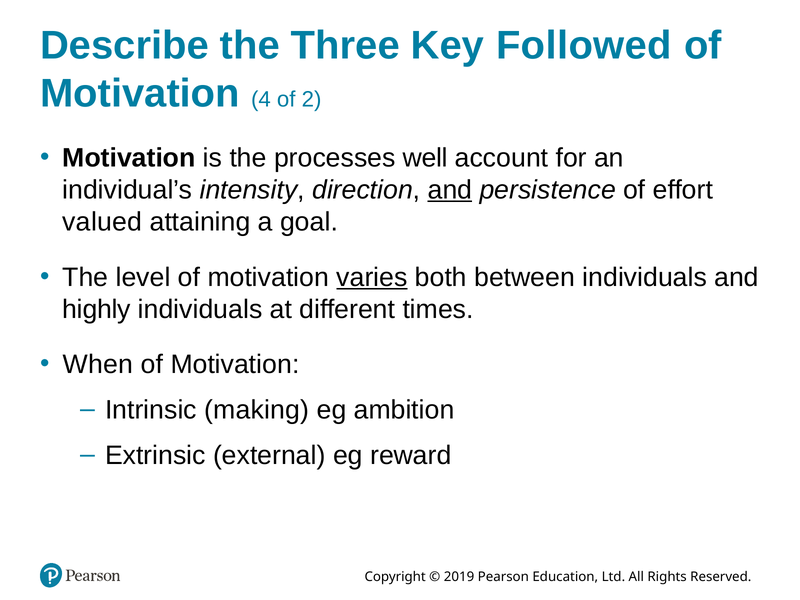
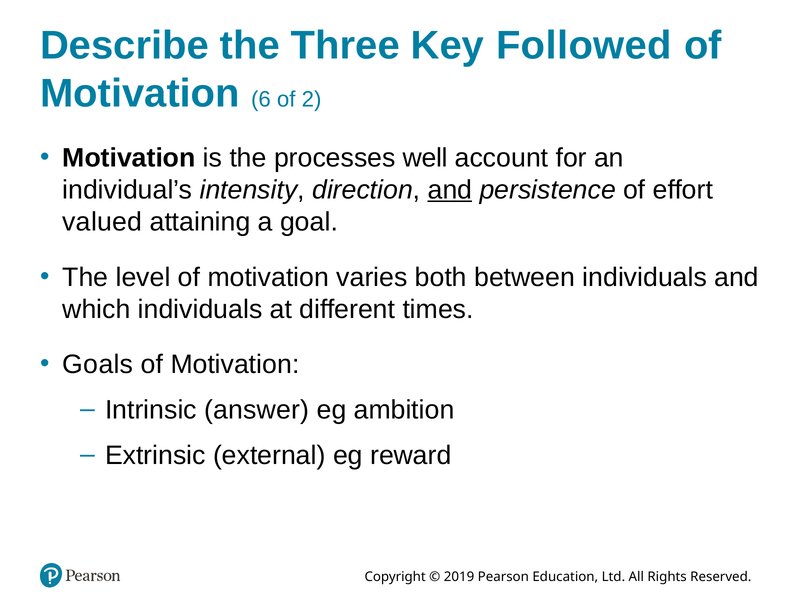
4: 4 -> 6
varies underline: present -> none
highly: highly -> which
When: When -> Goals
making: making -> answer
